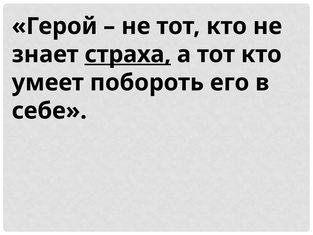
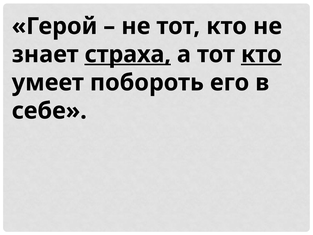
кто at (261, 54) underline: none -> present
